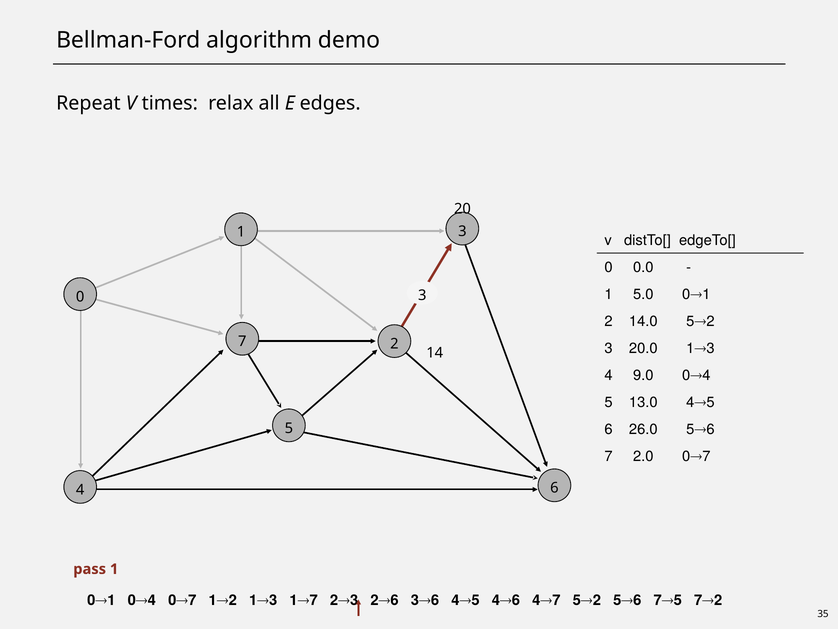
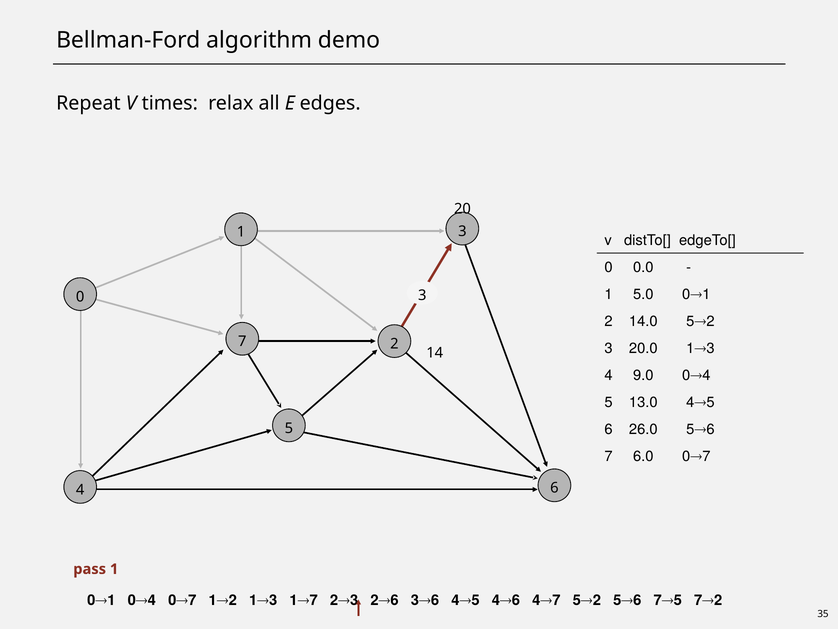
2.0: 2.0 -> 6.0
